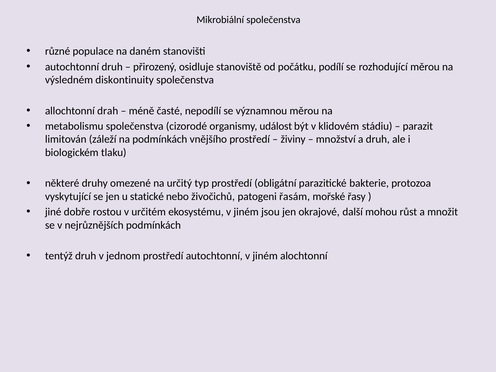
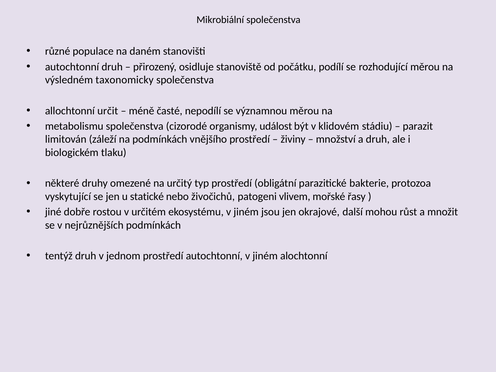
diskontinuity: diskontinuity -> taxonomicky
drah: drah -> určit
řasám: řasám -> vlivem
